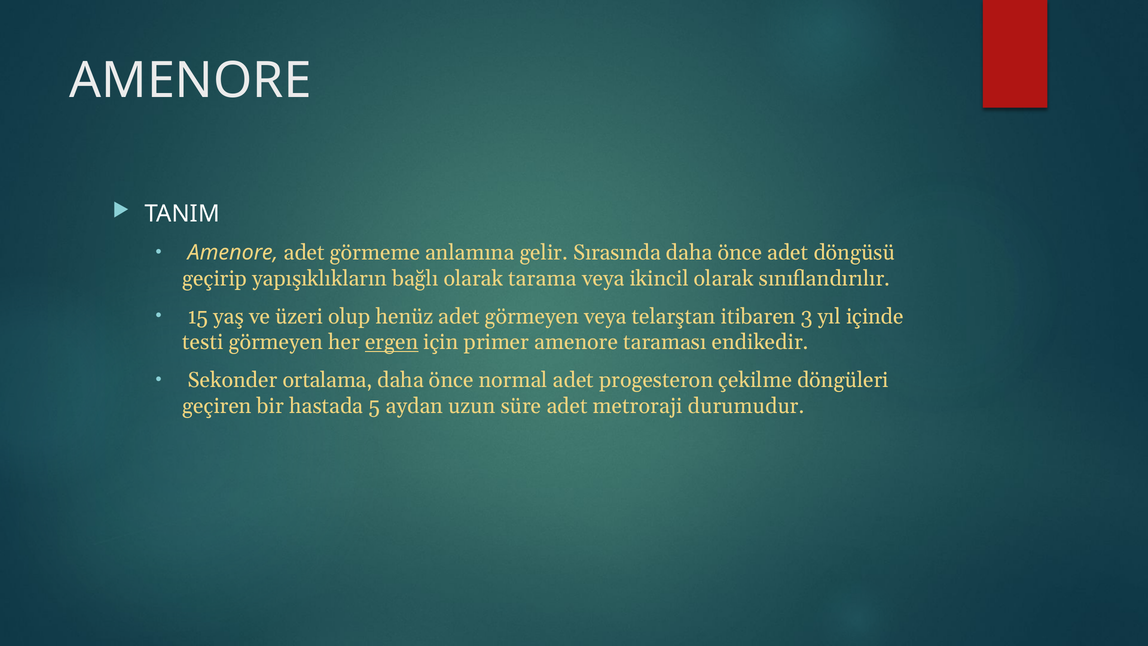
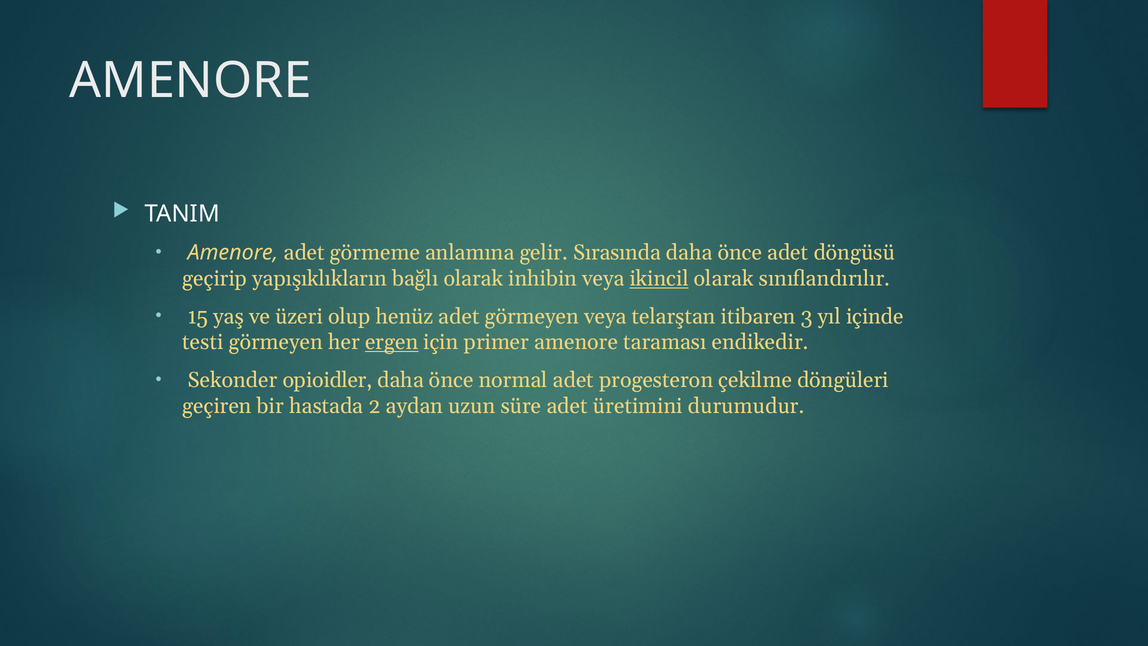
tarama: tarama -> inhibin
ikincil underline: none -> present
ortalama: ortalama -> opioidler
5: 5 -> 2
metroraji: metroraji -> üretimini
